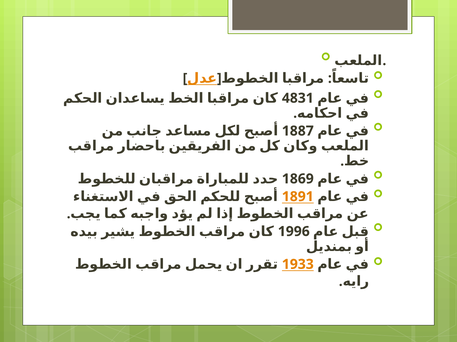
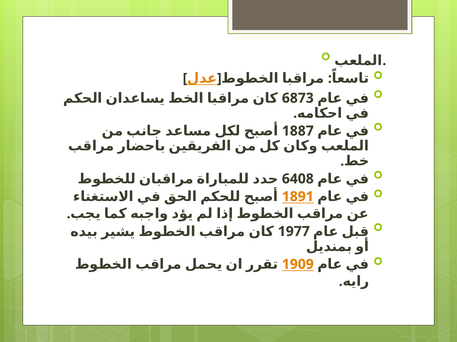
4831: 4831 -> 6873
1869: 1869 -> 6408
1996: 1996 -> 1977
1933: 1933 -> 1909
